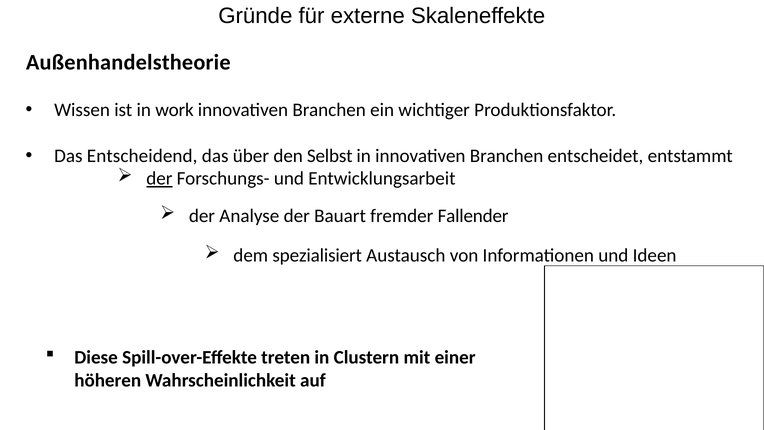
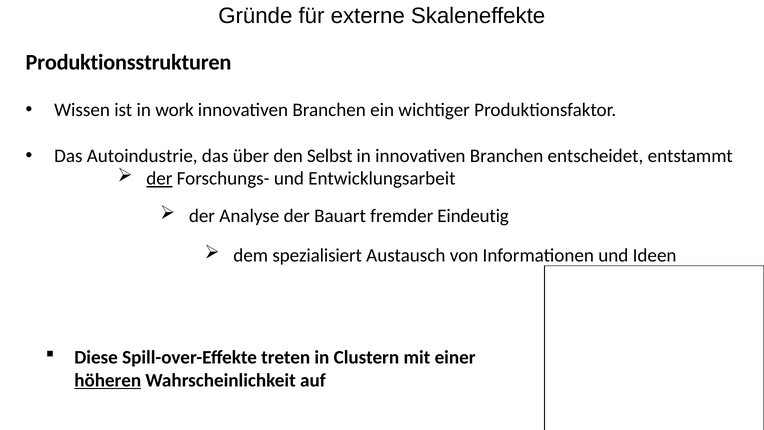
Außenhandelstheorie: Außenhandelstheorie -> Produktionsstrukturen
Entscheidend: Entscheidend -> Autoindustrie
Fallender: Fallender -> Eindeutig
höheren underline: none -> present
